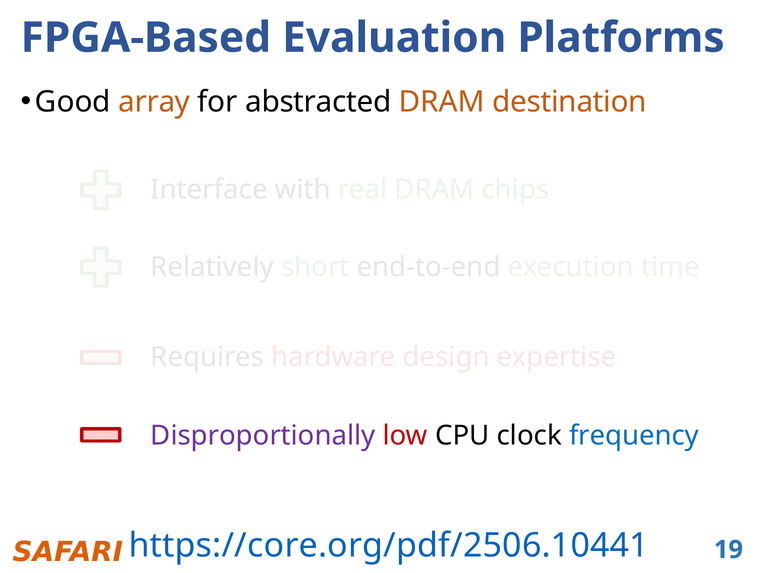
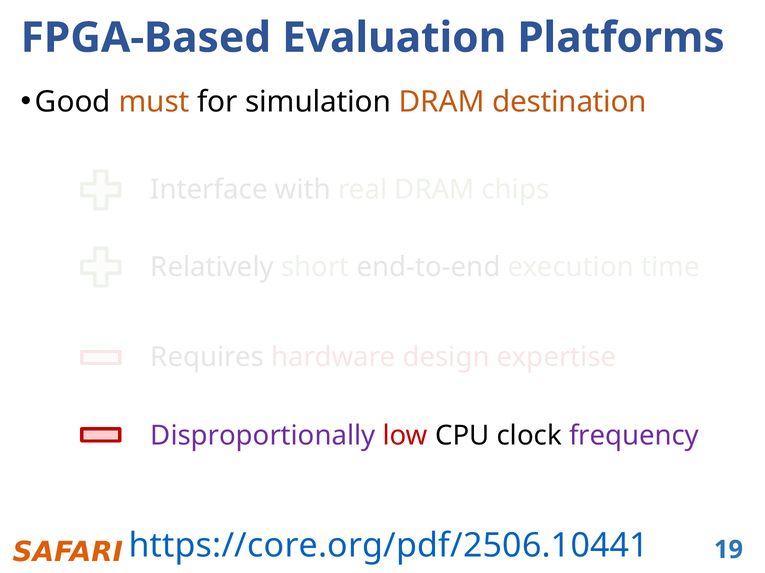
array: array -> must
abstracted: abstracted -> simulation
frequency colour: blue -> purple
